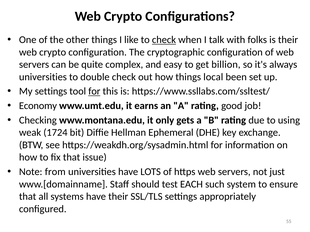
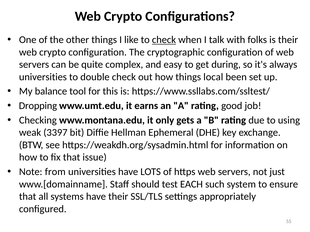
billion: billion -> during
My settings: settings -> balance
for at (94, 92) underline: present -> none
Economy: Economy -> Dropping
1724: 1724 -> 3397
